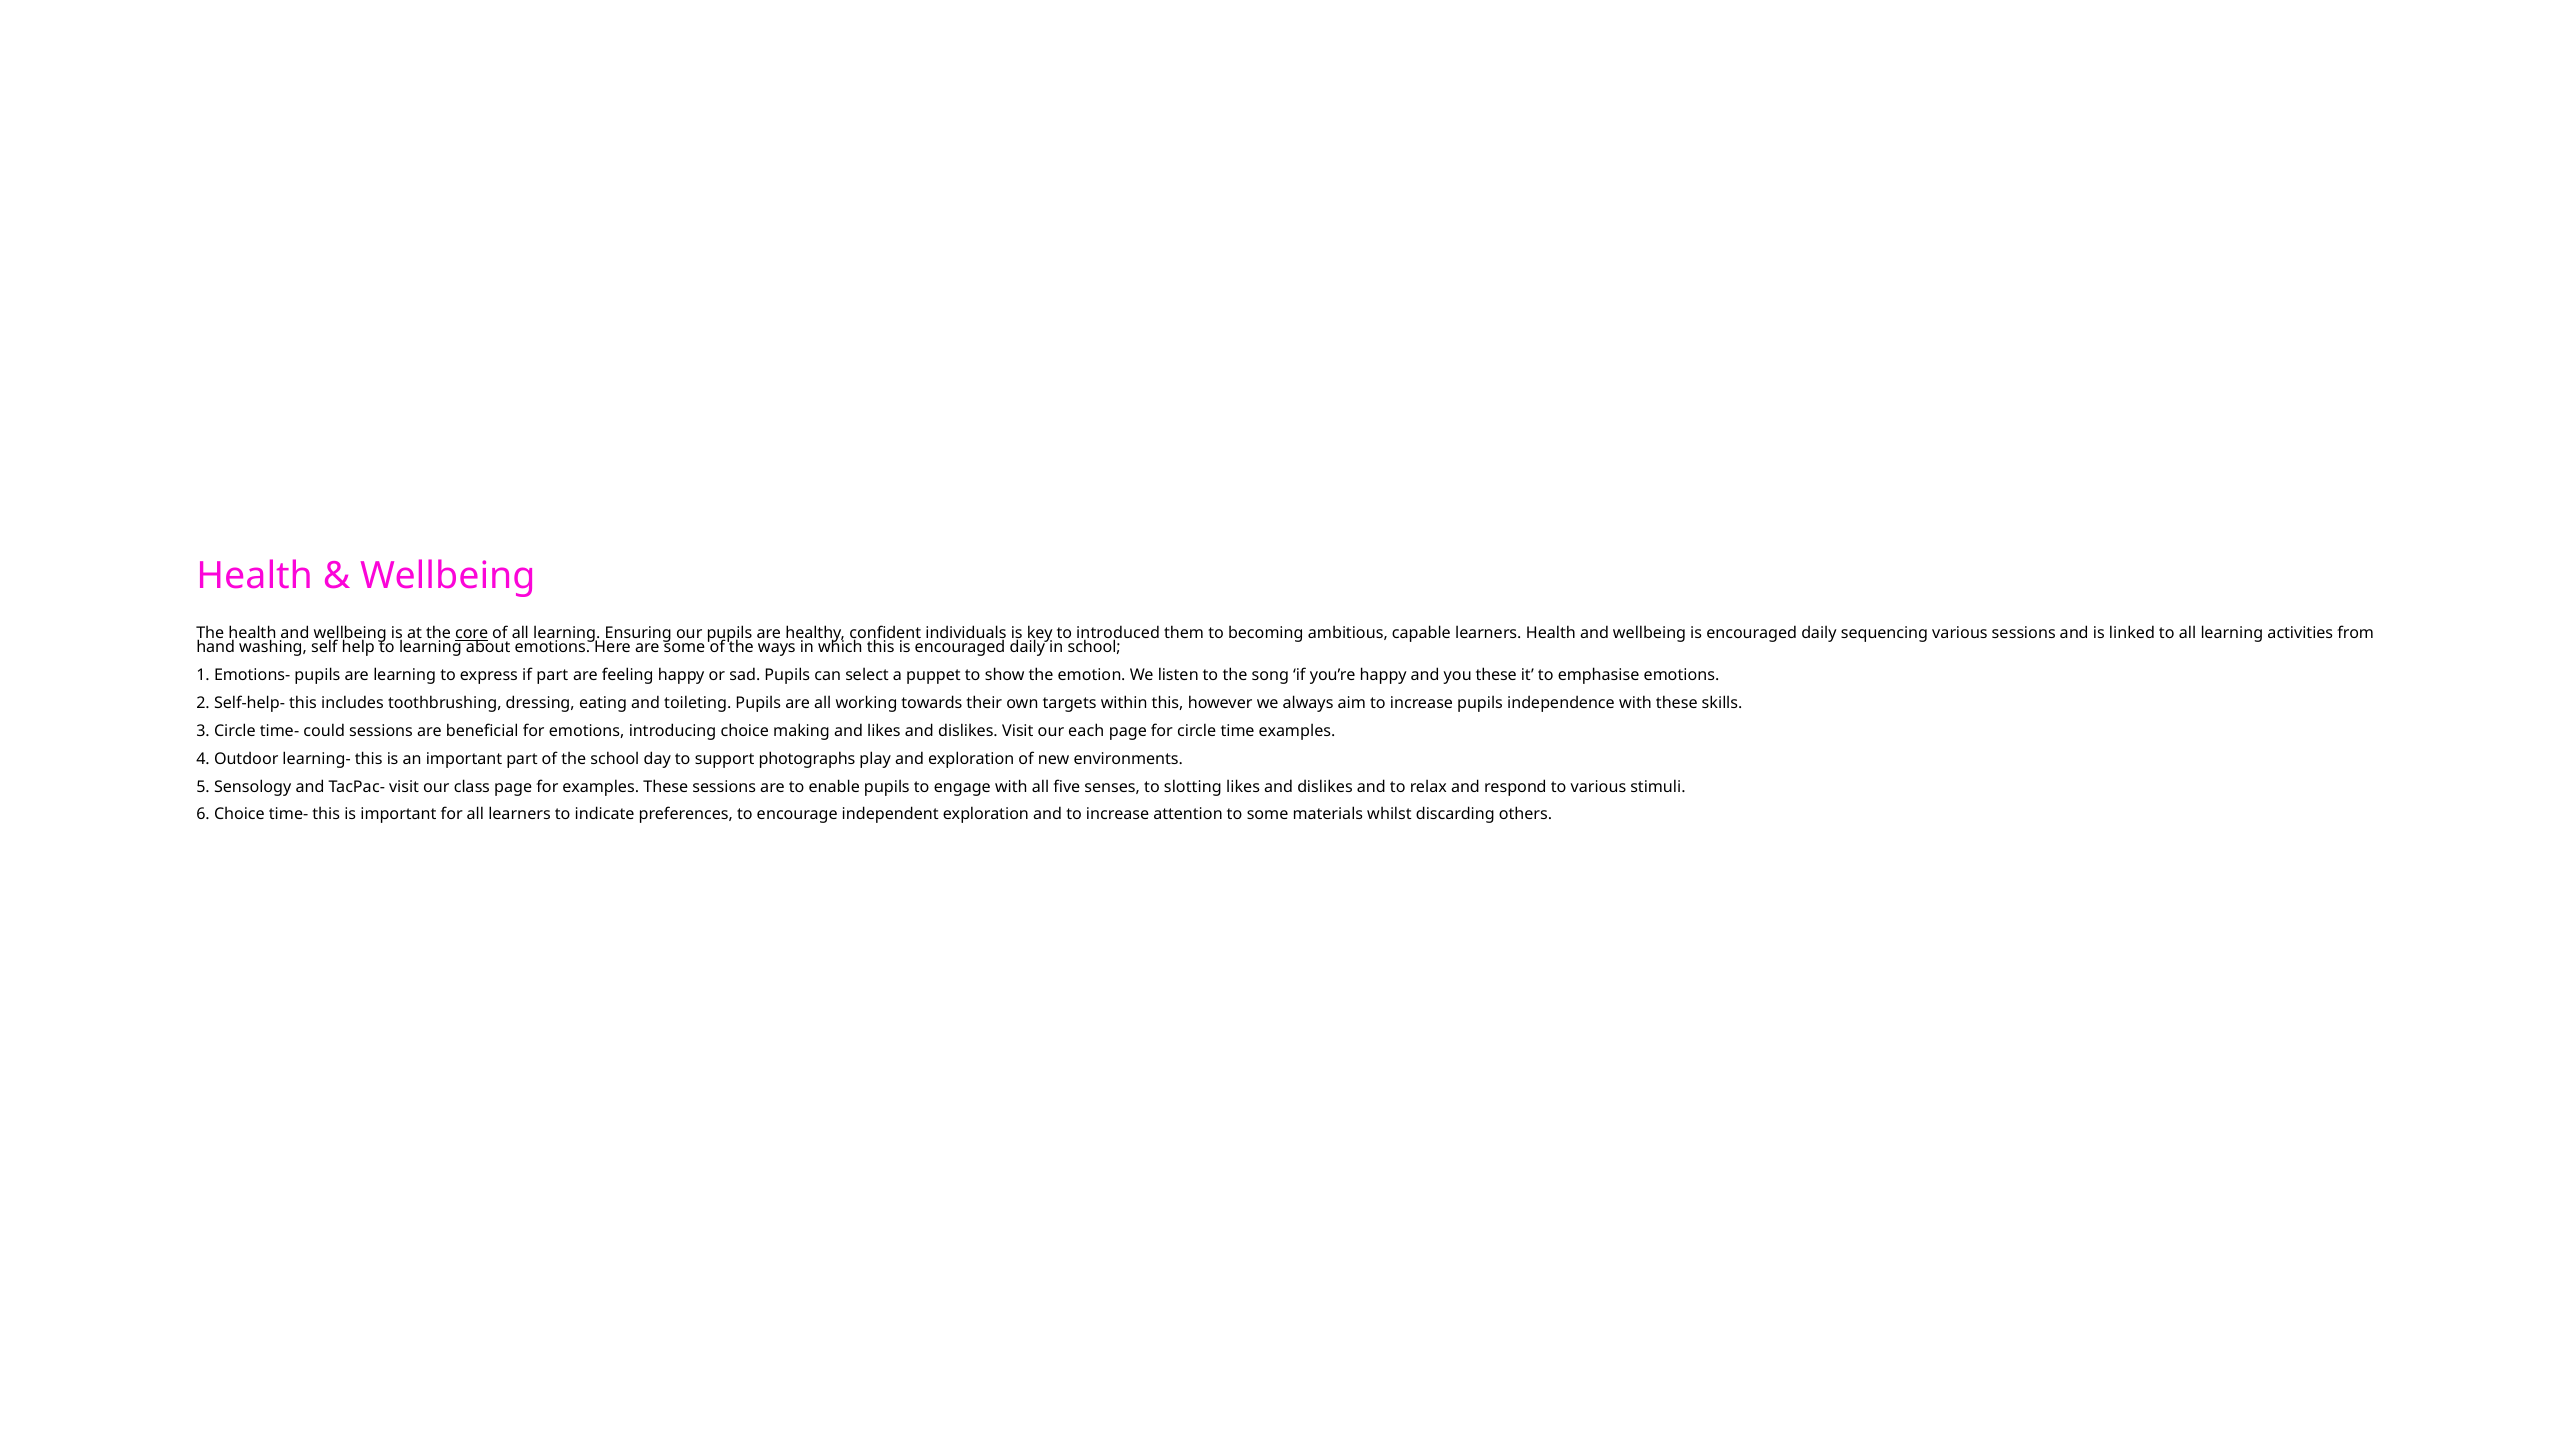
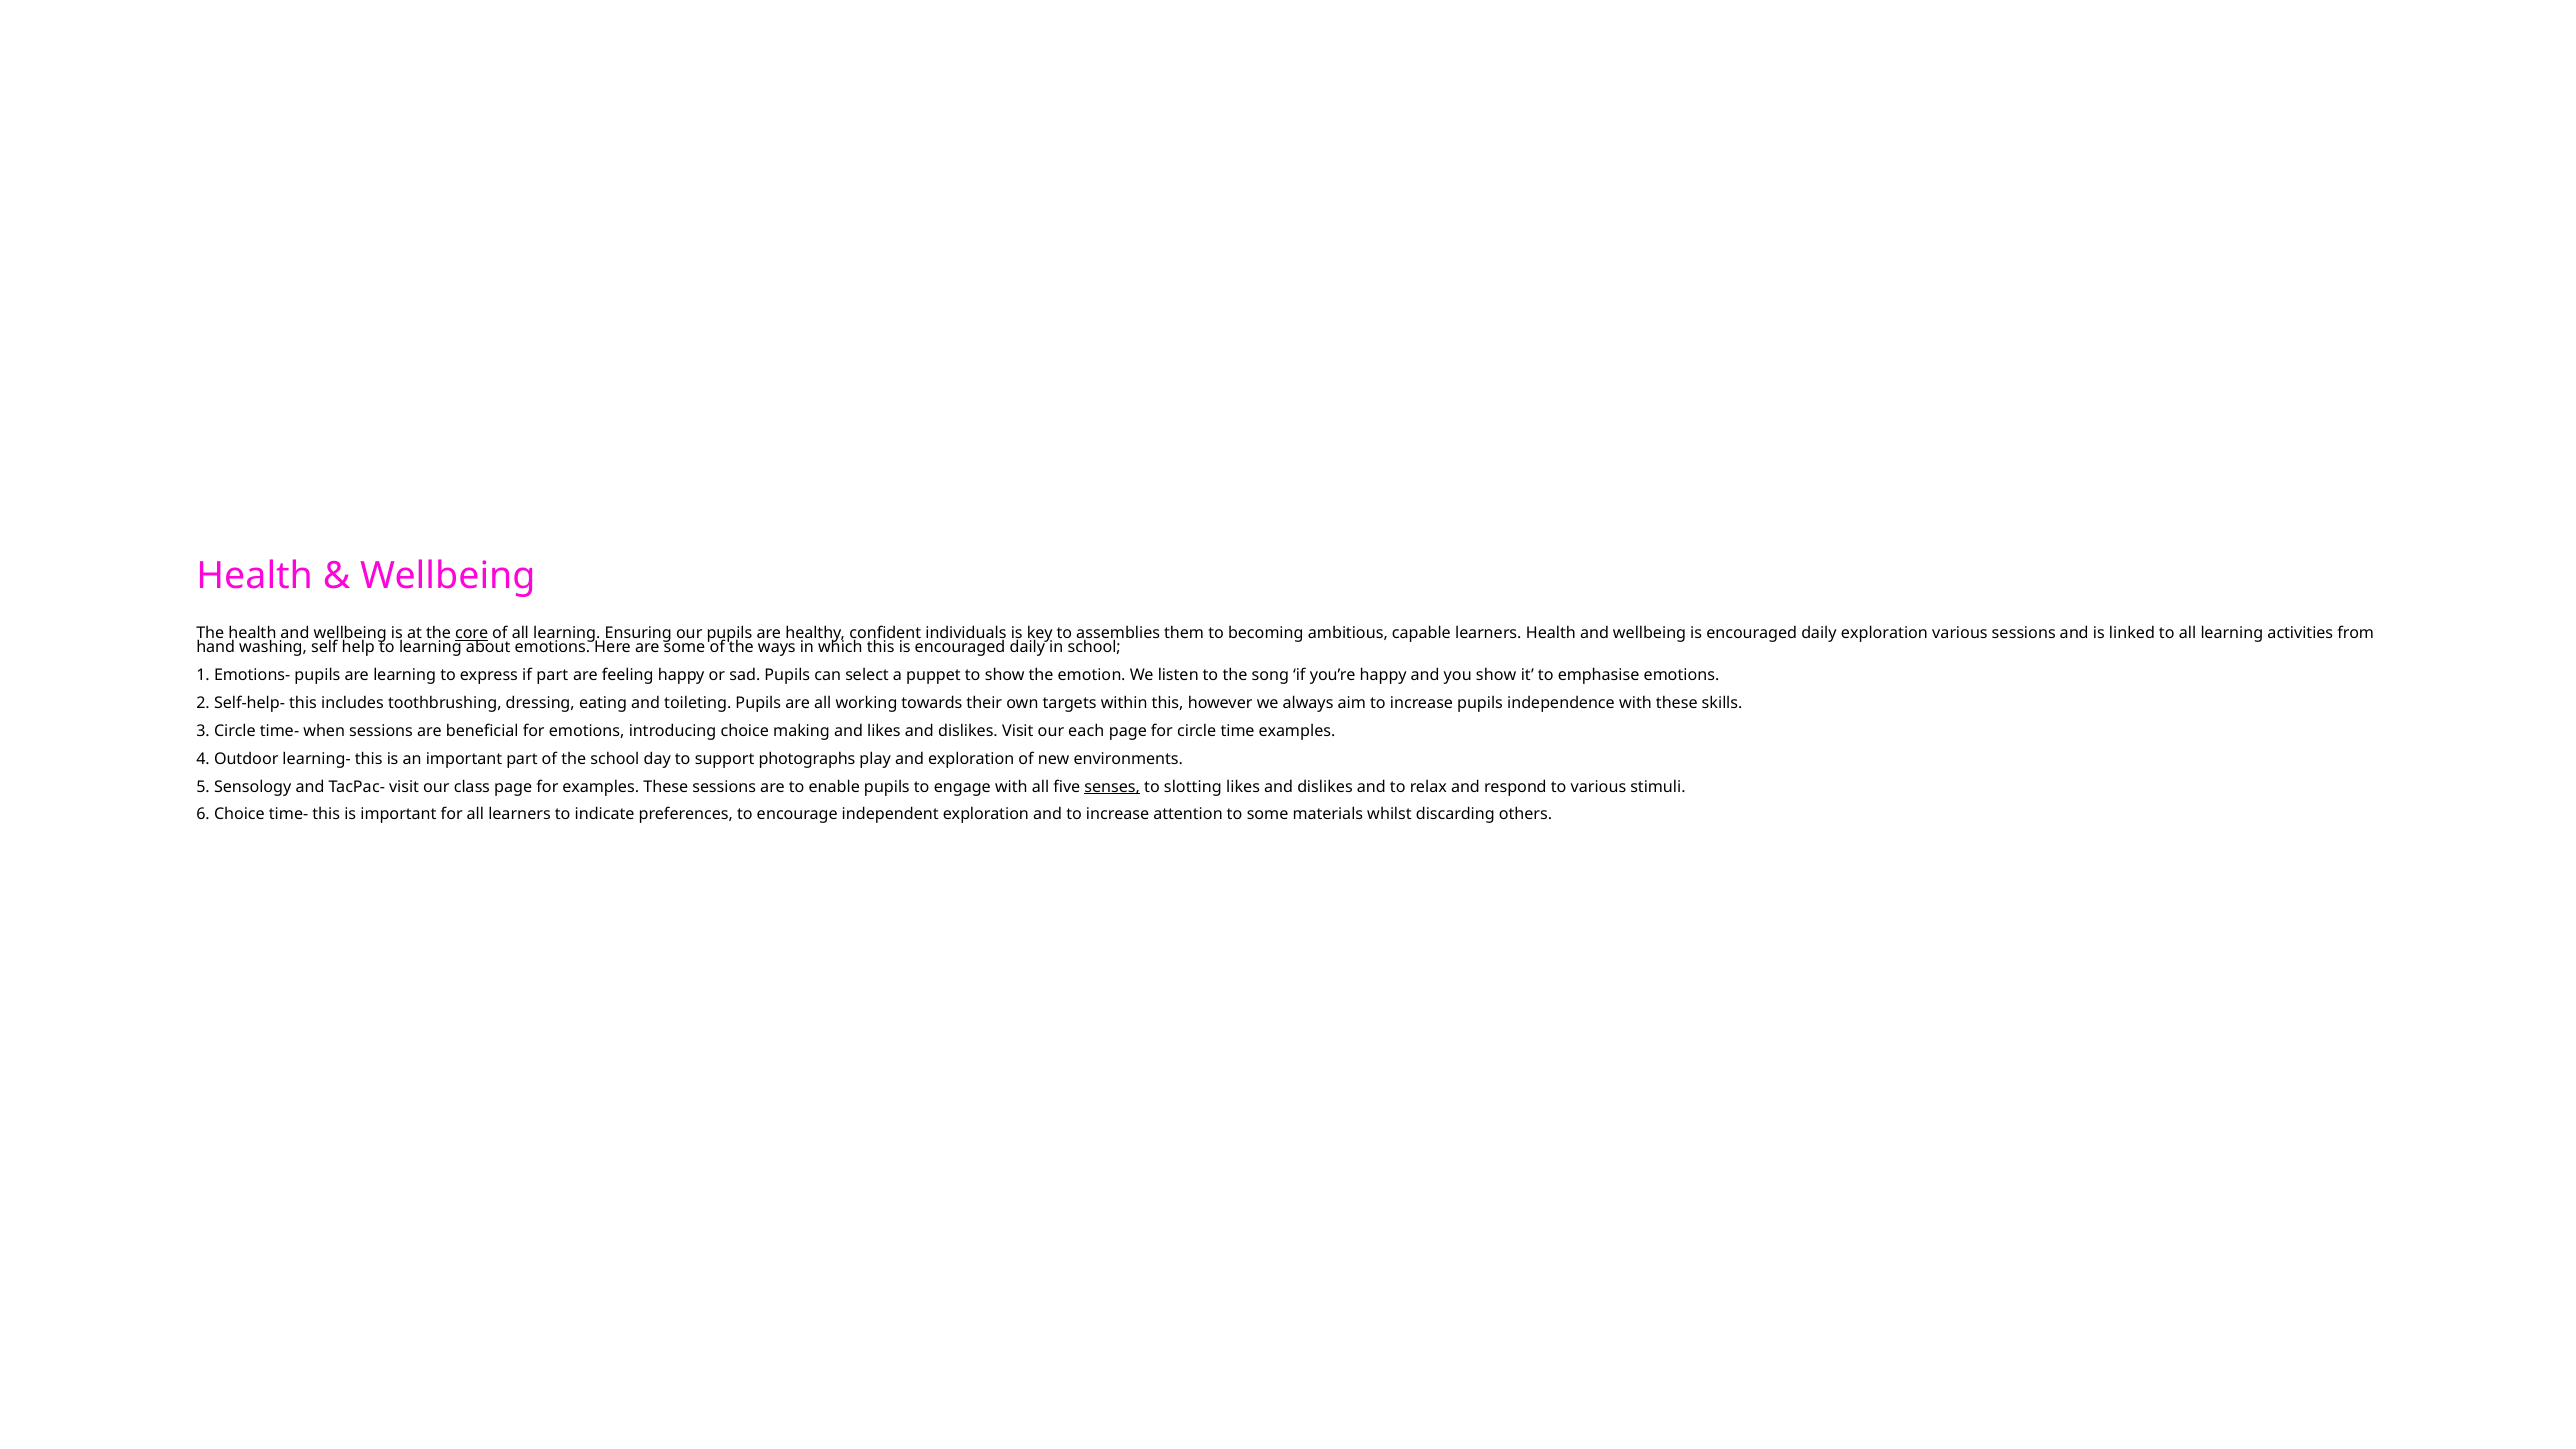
introduced: introduced -> assemblies
daily sequencing: sequencing -> exploration
you these: these -> show
could: could -> when
senses underline: none -> present
